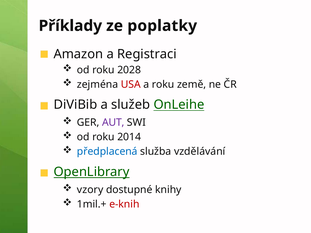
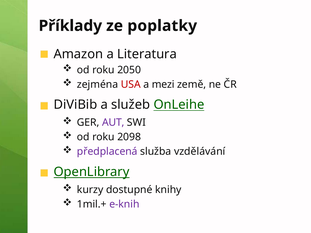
Registraci: Registraci -> Literatura
2028: 2028 -> 2050
a roku: roku -> mezi
2014: 2014 -> 2098
předplacená colour: blue -> purple
vzory: vzory -> kurzy
e-knih colour: red -> purple
